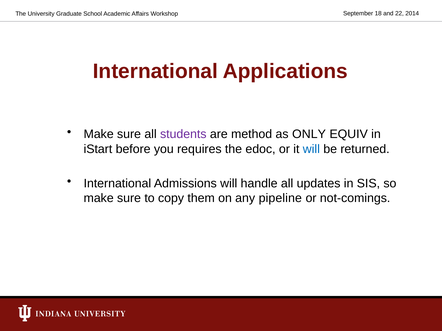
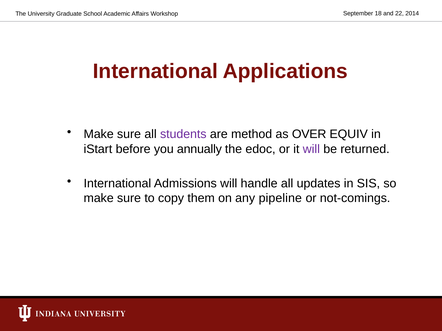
ONLY: ONLY -> OVER
requires: requires -> annually
will at (311, 149) colour: blue -> purple
